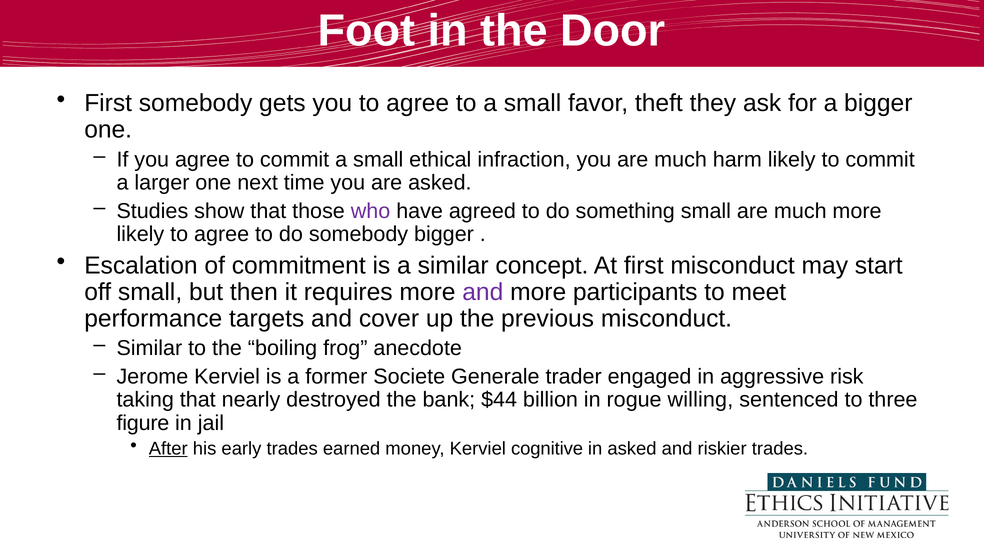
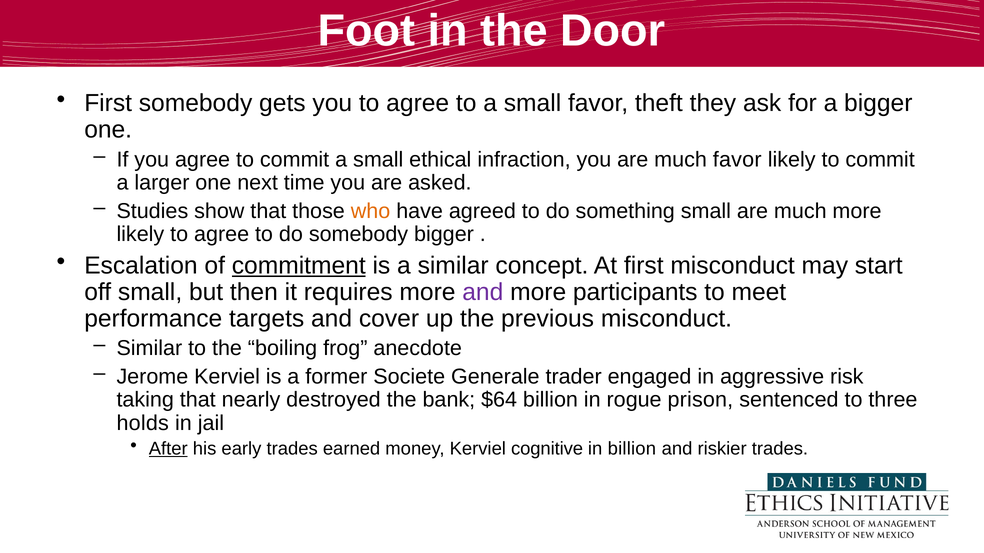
much harm: harm -> favor
who colour: purple -> orange
commitment underline: none -> present
$44: $44 -> $64
willing: willing -> prison
figure: figure -> holds
in asked: asked -> billion
